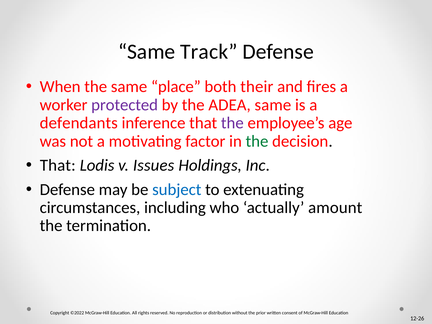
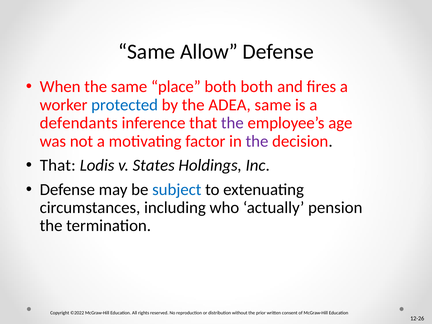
Track: Track -> Allow
both their: their -> both
protected colour: purple -> blue
the at (257, 141) colour: green -> purple
Issues: Issues -> States
amount: amount -> pension
